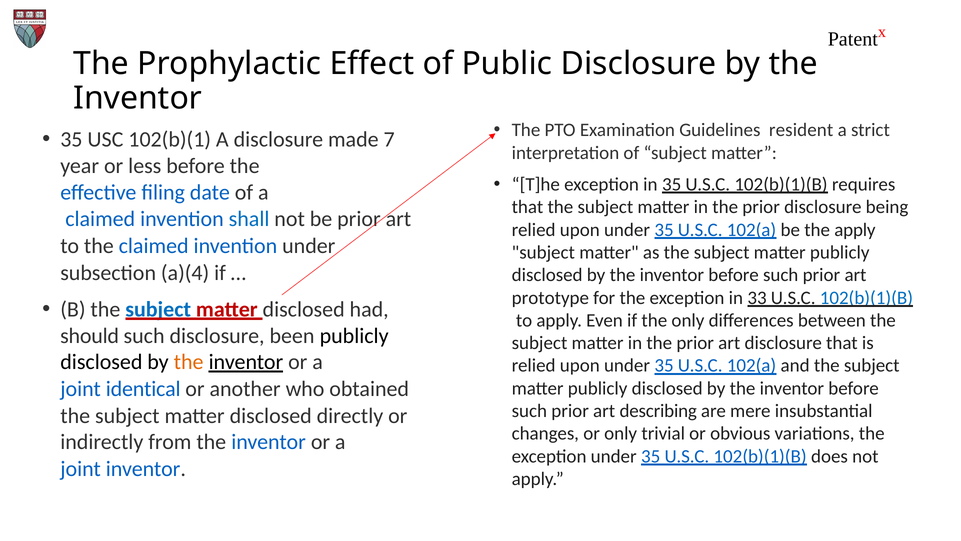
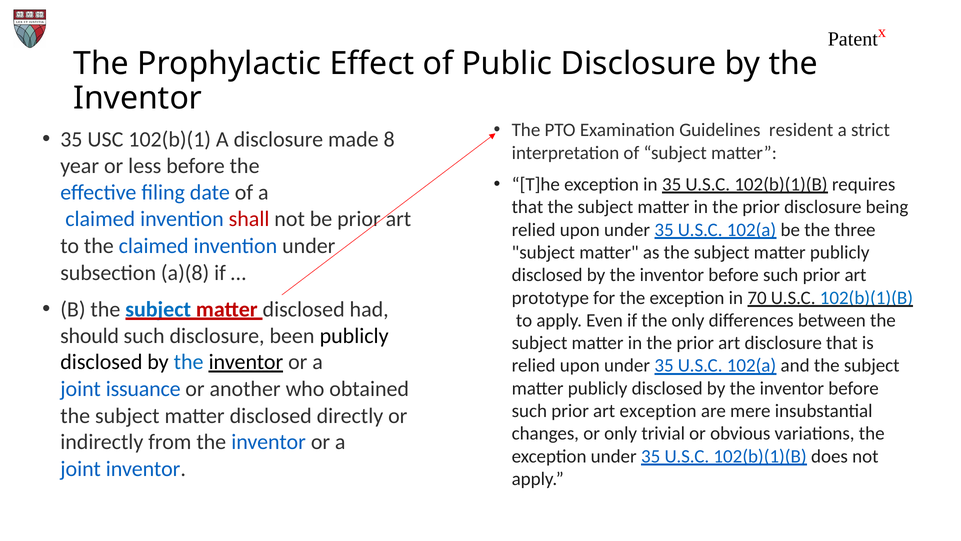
7: 7 -> 8
shall colour: blue -> red
the apply: apply -> three
a)(4: a)(4 -> a)(8
33: 33 -> 70
the at (189, 362) colour: orange -> blue
identical: identical -> issuance
art describing: describing -> exception
